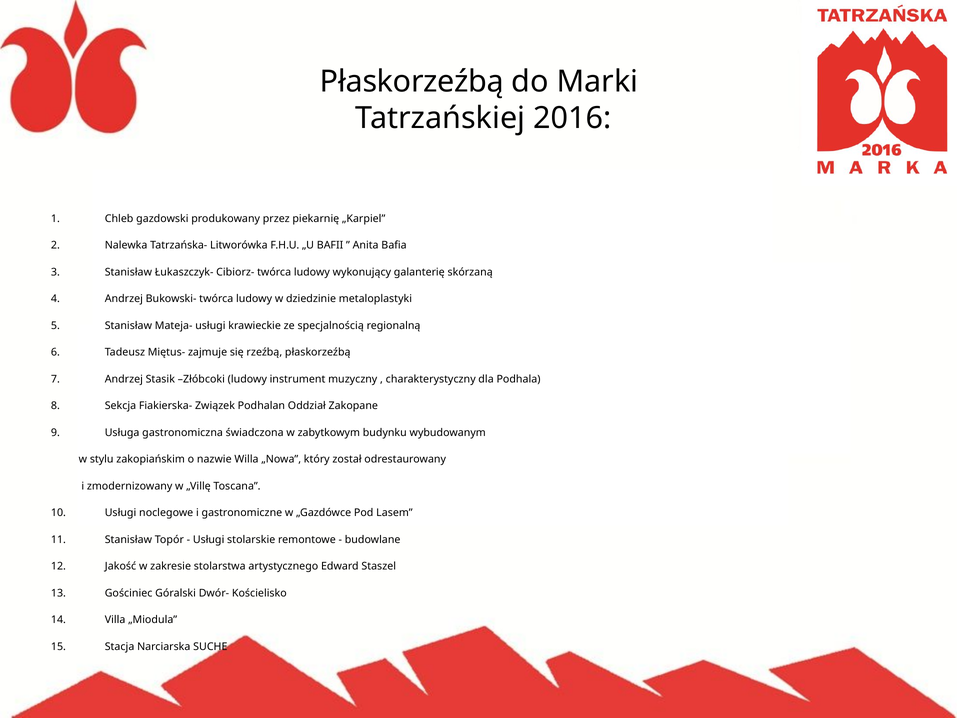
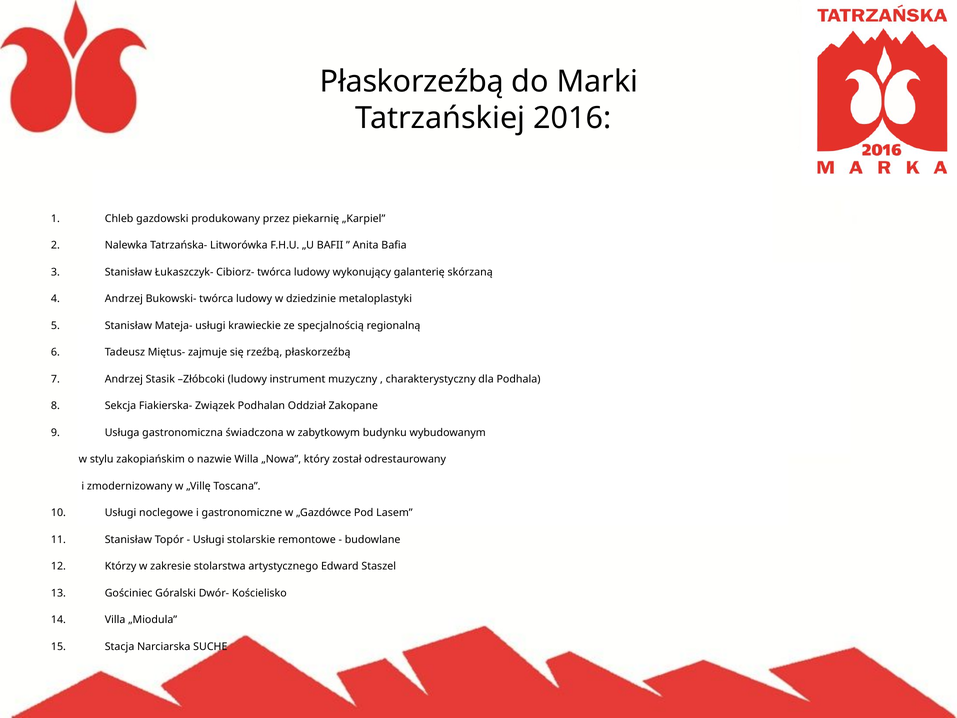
Jakość: Jakość -> Którzy
